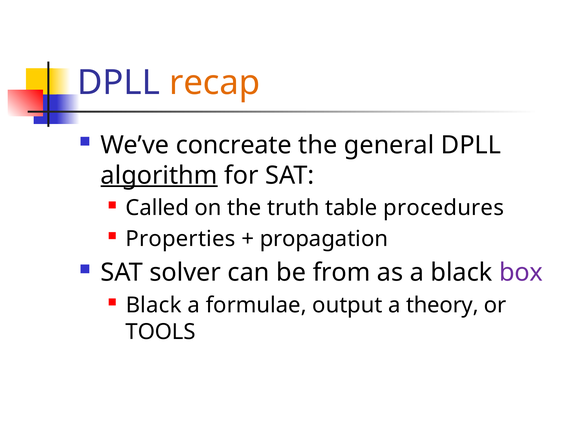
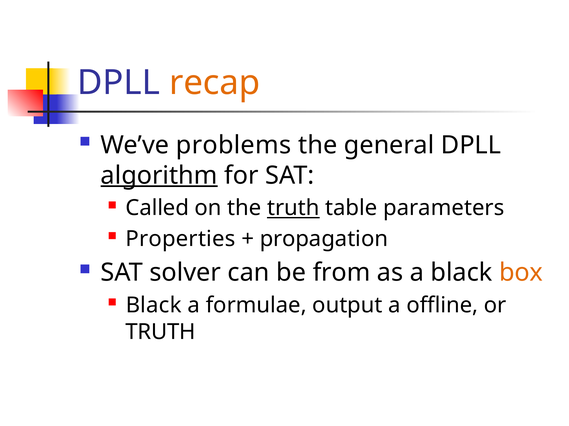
concreate: concreate -> problems
truth at (293, 208) underline: none -> present
procedures: procedures -> parameters
box colour: purple -> orange
theory: theory -> offline
TOOLS at (161, 332): TOOLS -> TRUTH
